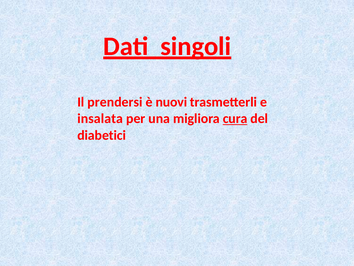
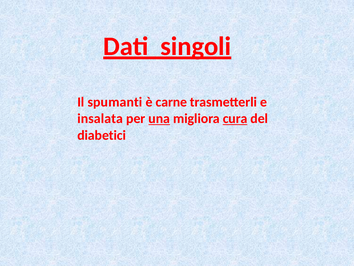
prendersi: prendersi -> spumanti
nuovi: nuovi -> carne
una underline: none -> present
